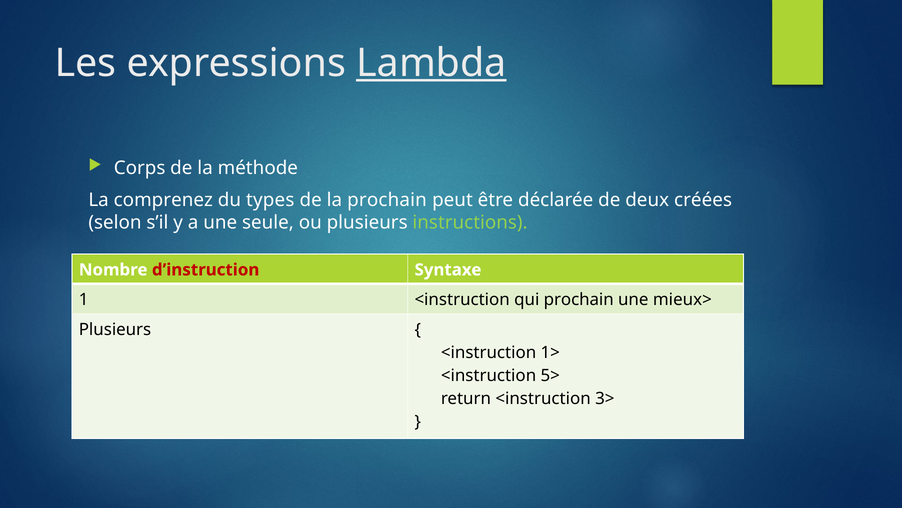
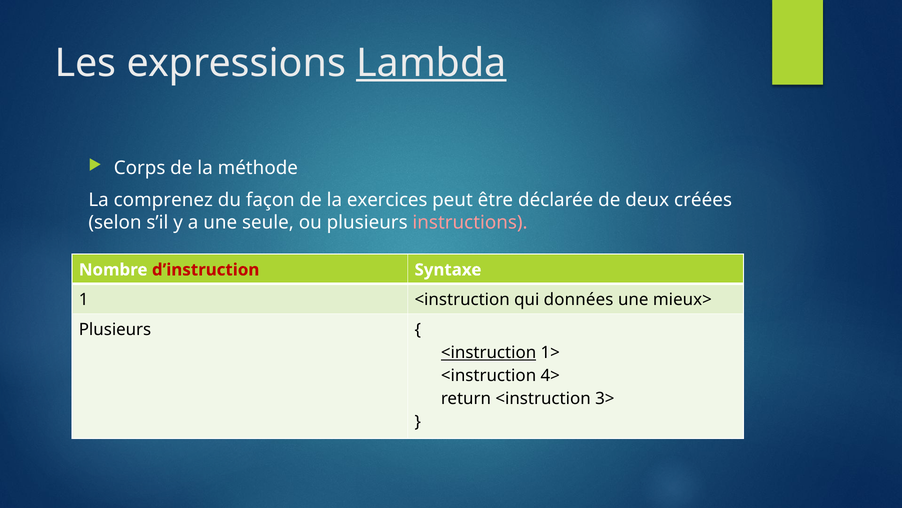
types: types -> façon
la prochain: prochain -> exercices
instructions colour: light green -> pink
qui prochain: prochain -> données
<instruction at (489, 352) underline: none -> present
5>: 5> -> 4>
